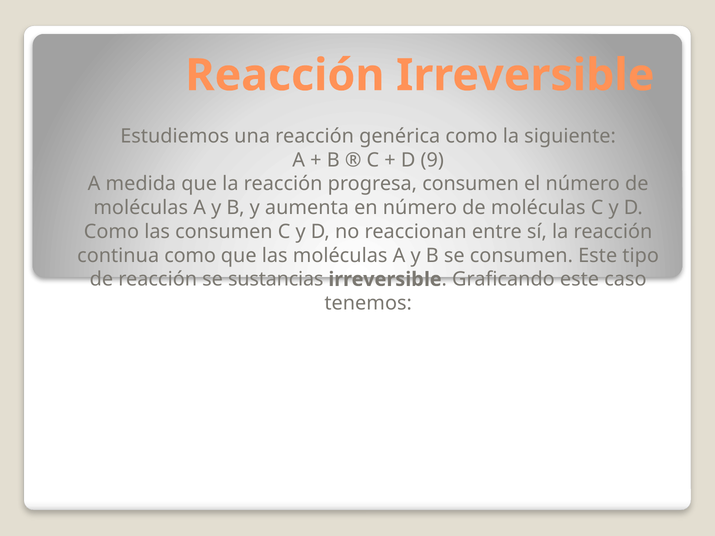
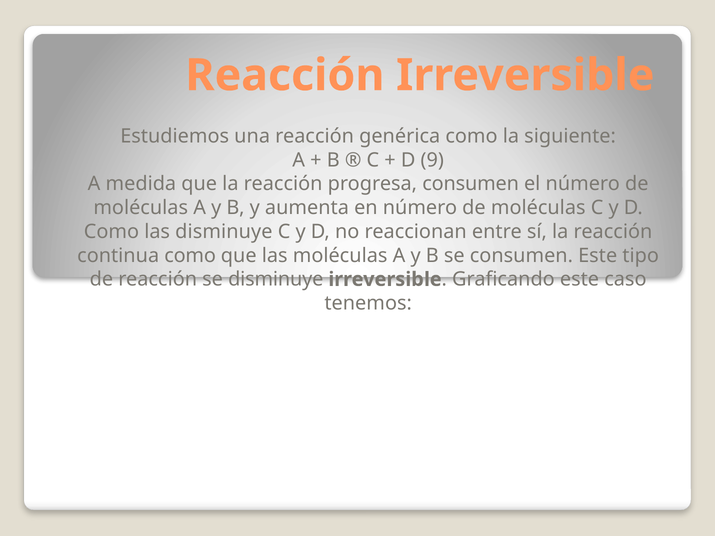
las consumen: consumen -> disminuye
se sustancias: sustancias -> disminuye
